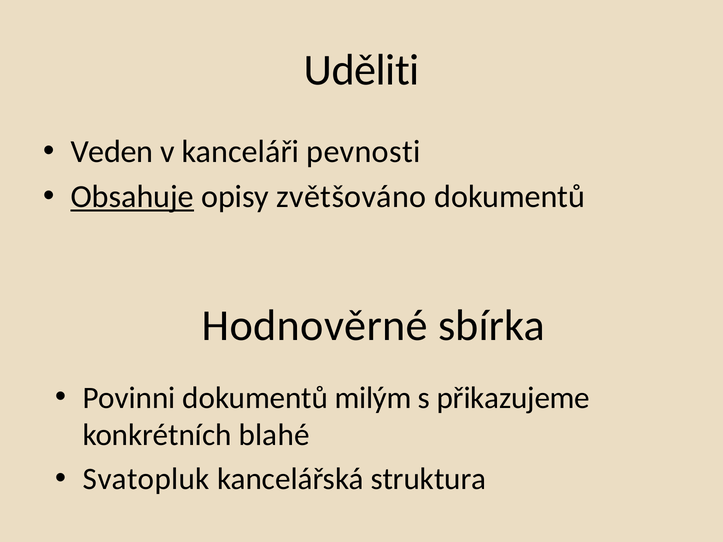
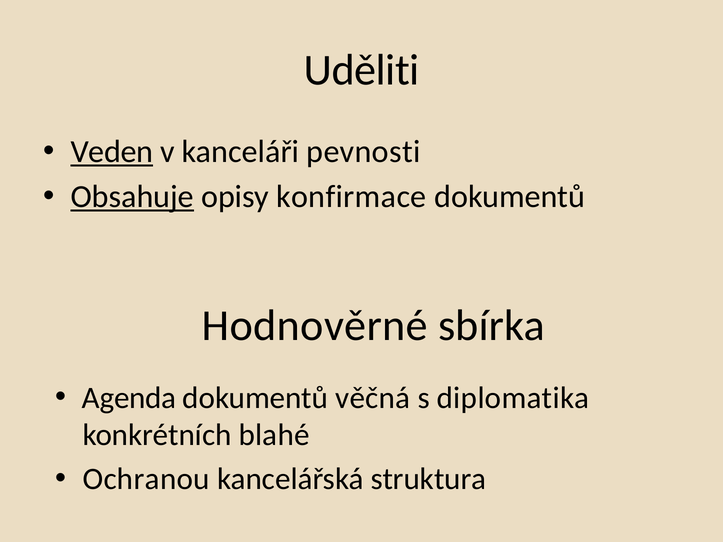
Veden underline: none -> present
zvětšováno: zvětšováno -> konfirmace
Povinni: Povinni -> Agenda
milým: milým -> věčná
přikazujeme: přikazujeme -> diplomatika
Svatopluk: Svatopluk -> Ochranou
